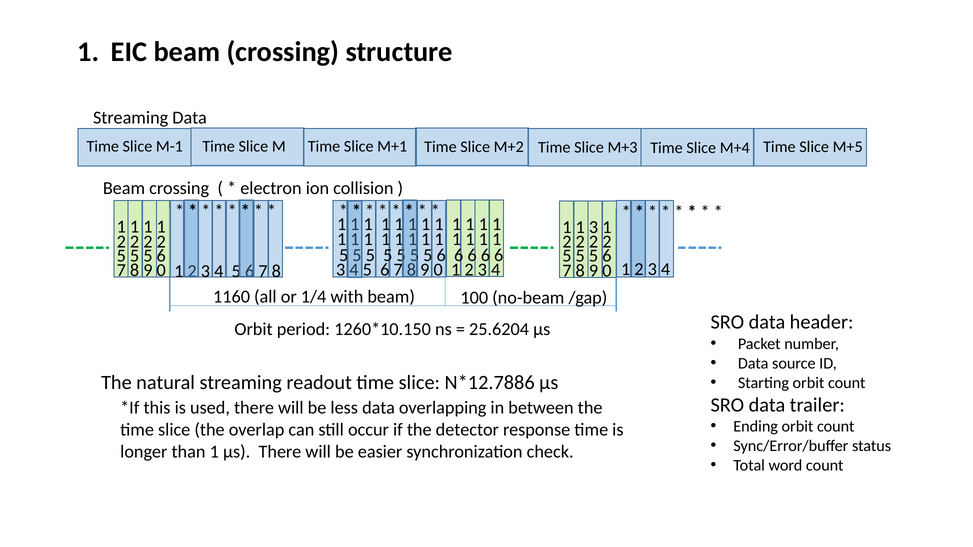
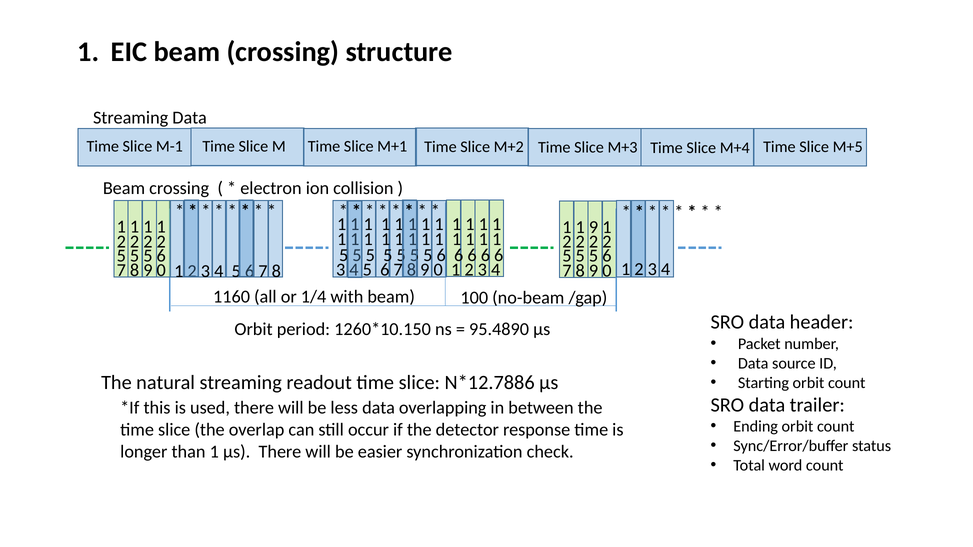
1 3: 3 -> 9
25.6204: 25.6204 -> 95.4890
